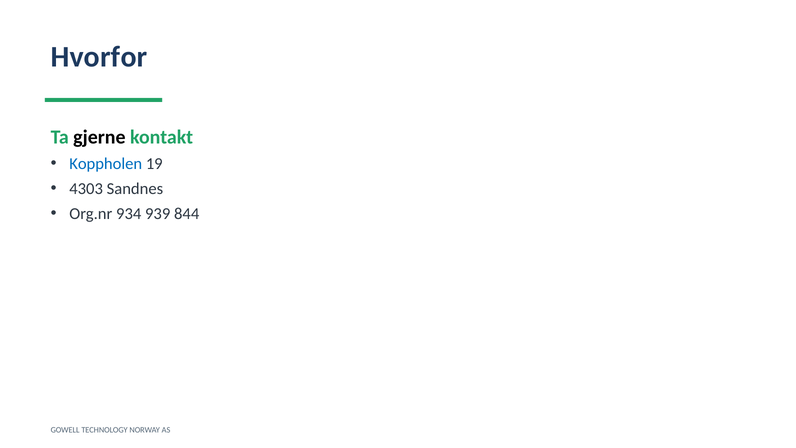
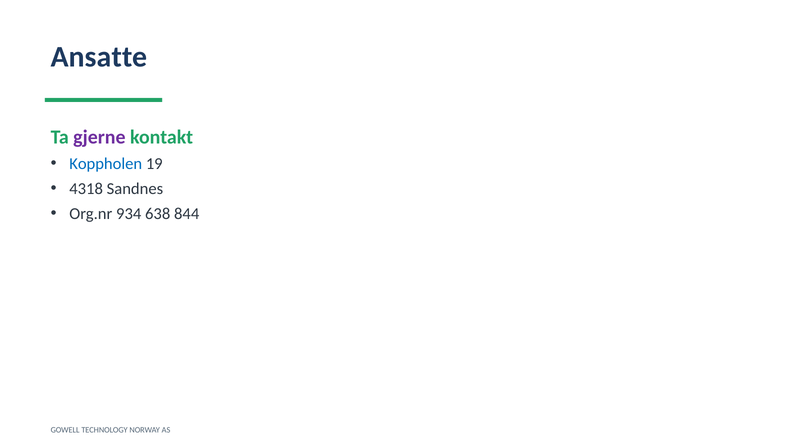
Hvorfor: Hvorfor -> Ansatte
gjerne colour: black -> purple
4303: 4303 -> 4318
939: 939 -> 638
